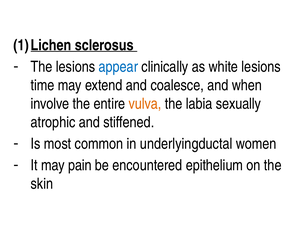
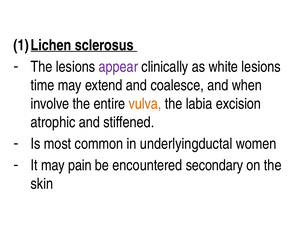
appear colour: blue -> purple
sexually: sexually -> excision
epithelium: epithelium -> secondary
